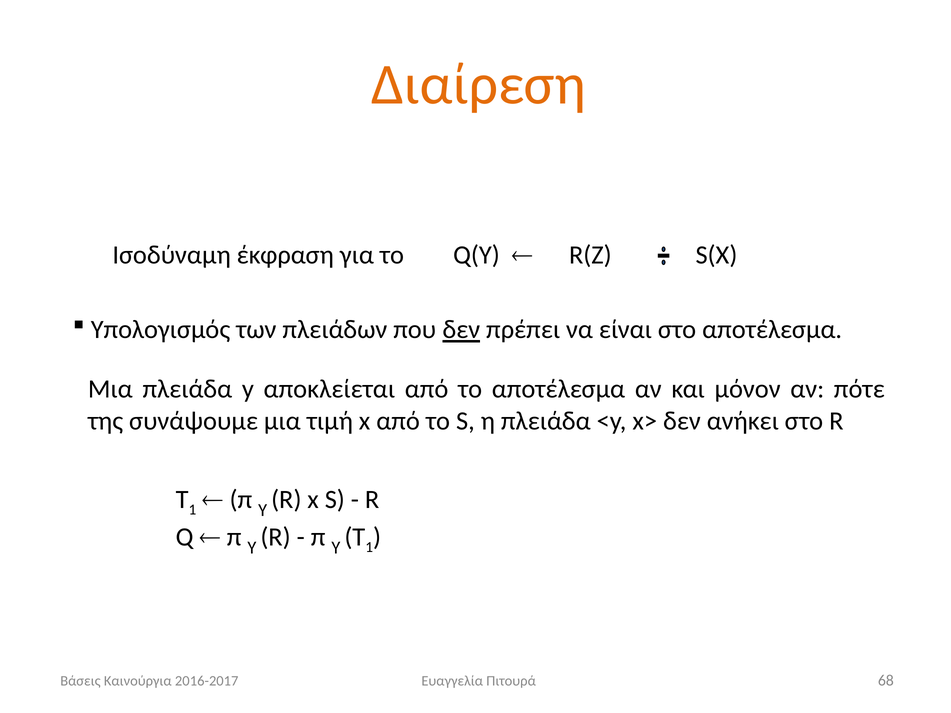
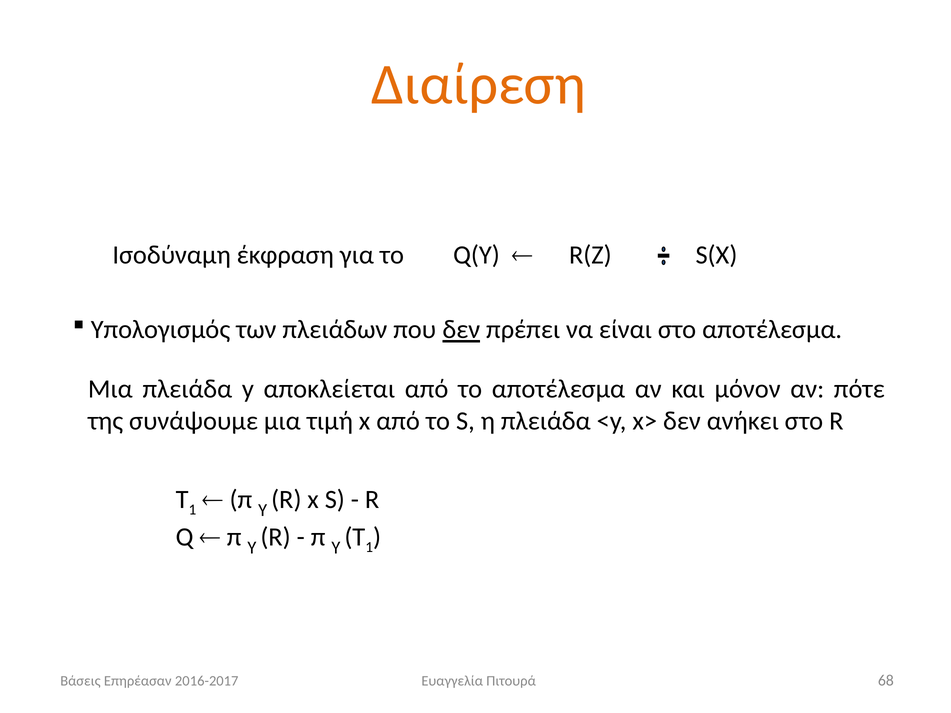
Καινούργια: Καινούργια -> Επηρέασαν
